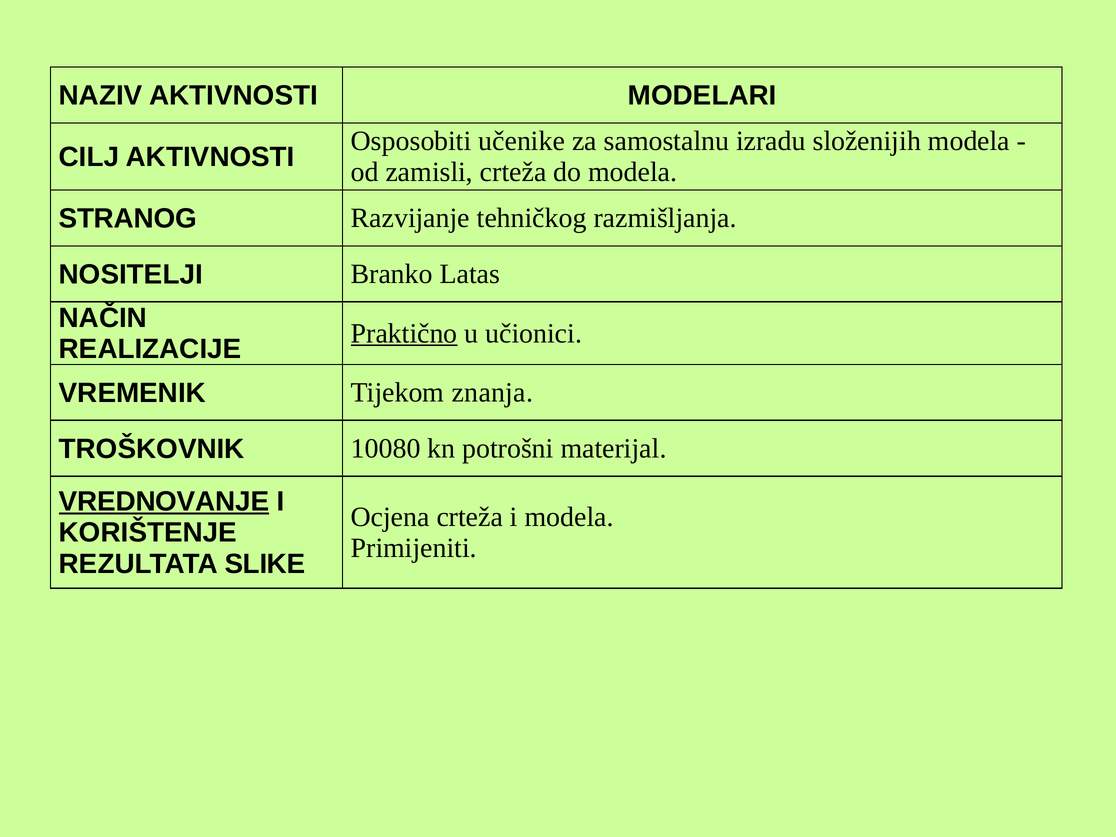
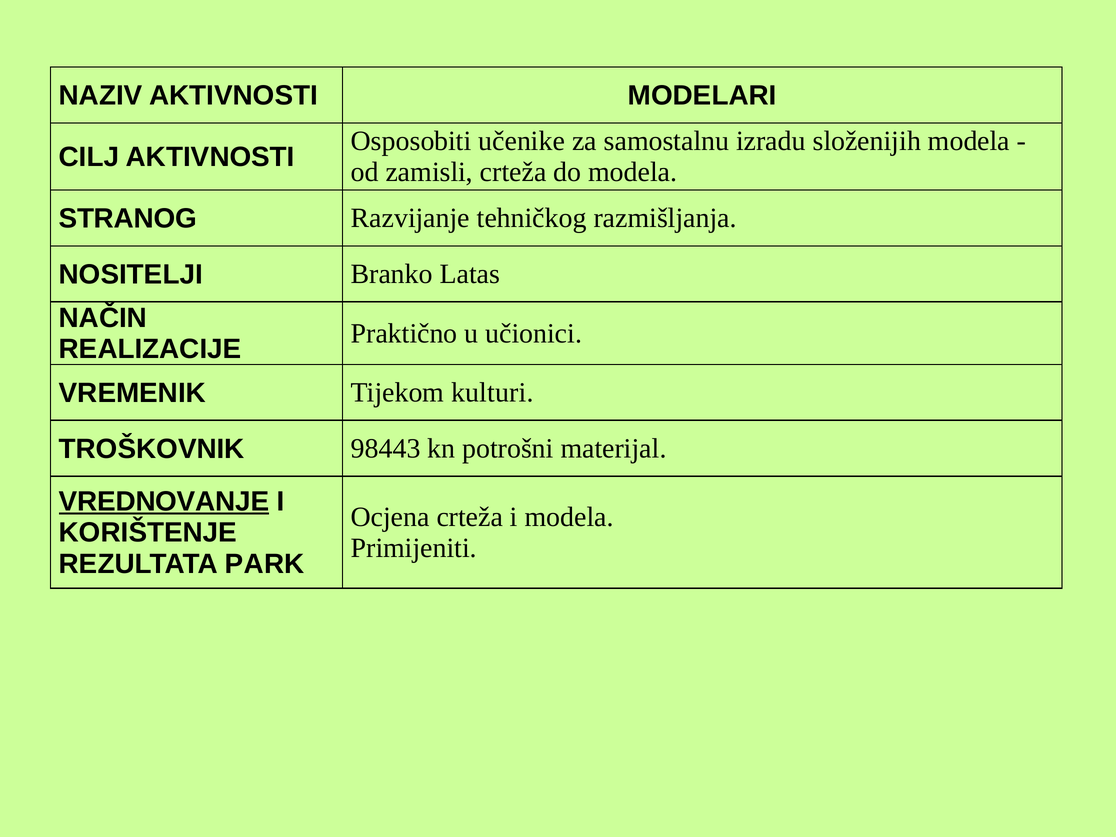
Praktično underline: present -> none
znanja: znanja -> kulturi
10080: 10080 -> 98443
SLIKE: SLIKE -> PARK
